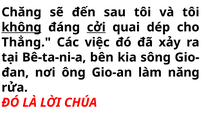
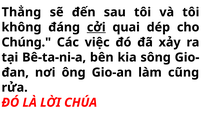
Chăng: Chăng -> Thẳng
không underline: present -> none
Thẳng: Thẳng -> Chúng
năng: năng -> cũng
